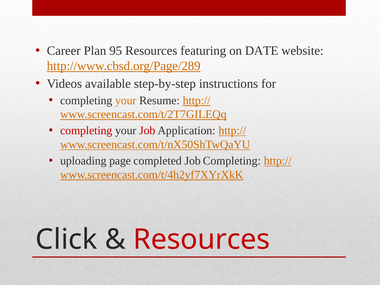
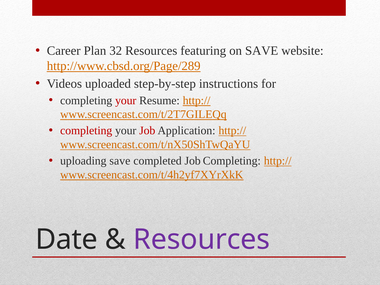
95: 95 -> 32
on DATE: DATE -> SAVE
available: available -> uploaded
your at (126, 101) colour: orange -> red
uploading page: page -> save
Click: Click -> Date
Resources at (202, 239) colour: red -> purple
